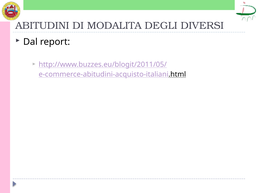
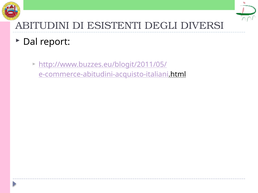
MODALITA: MODALITA -> ESISTENTI
